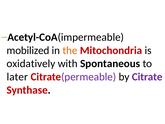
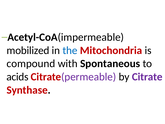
the colour: orange -> blue
oxidatively: oxidatively -> compound
later: later -> acids
